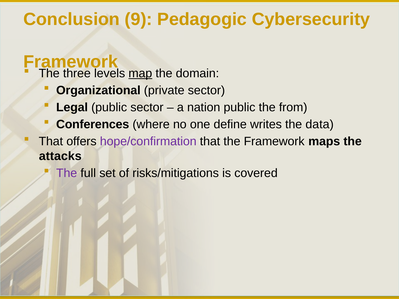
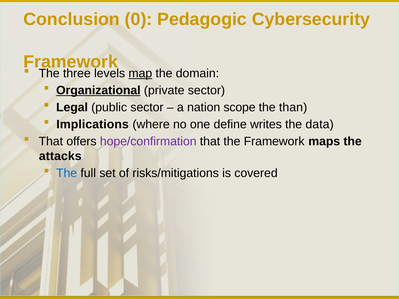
9: 9 -> 0
Organizational underline: none -> present
nation public: public -> scope
from: from -> than
Conferences: Conferences -> Implications
The at (67, 173) colour: purple -> blue
